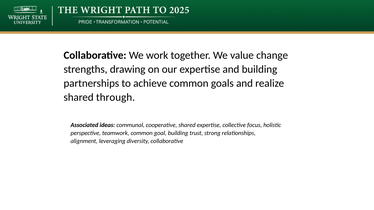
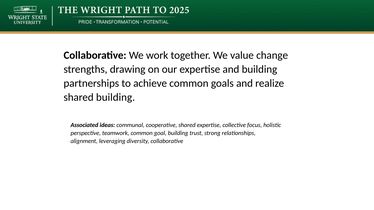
shared through: through -> building
